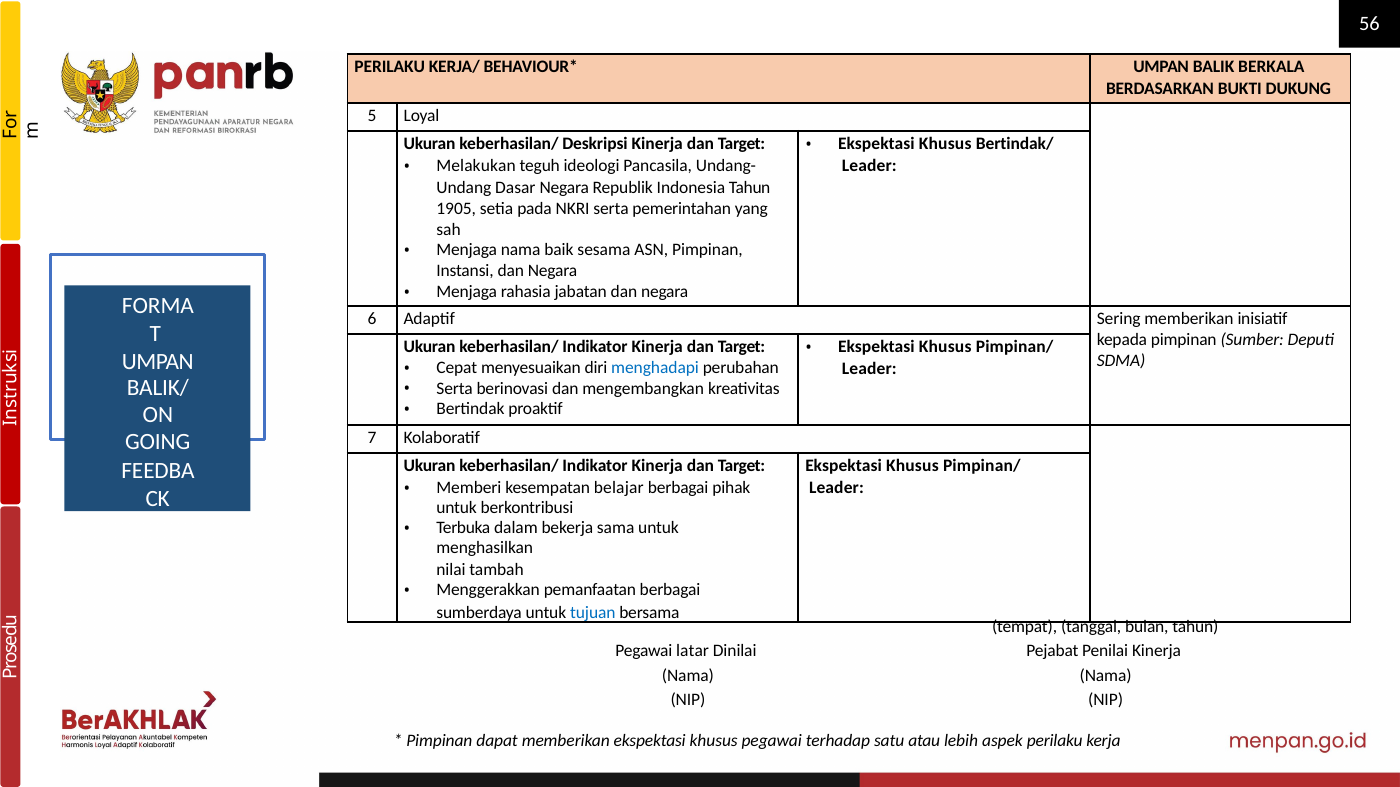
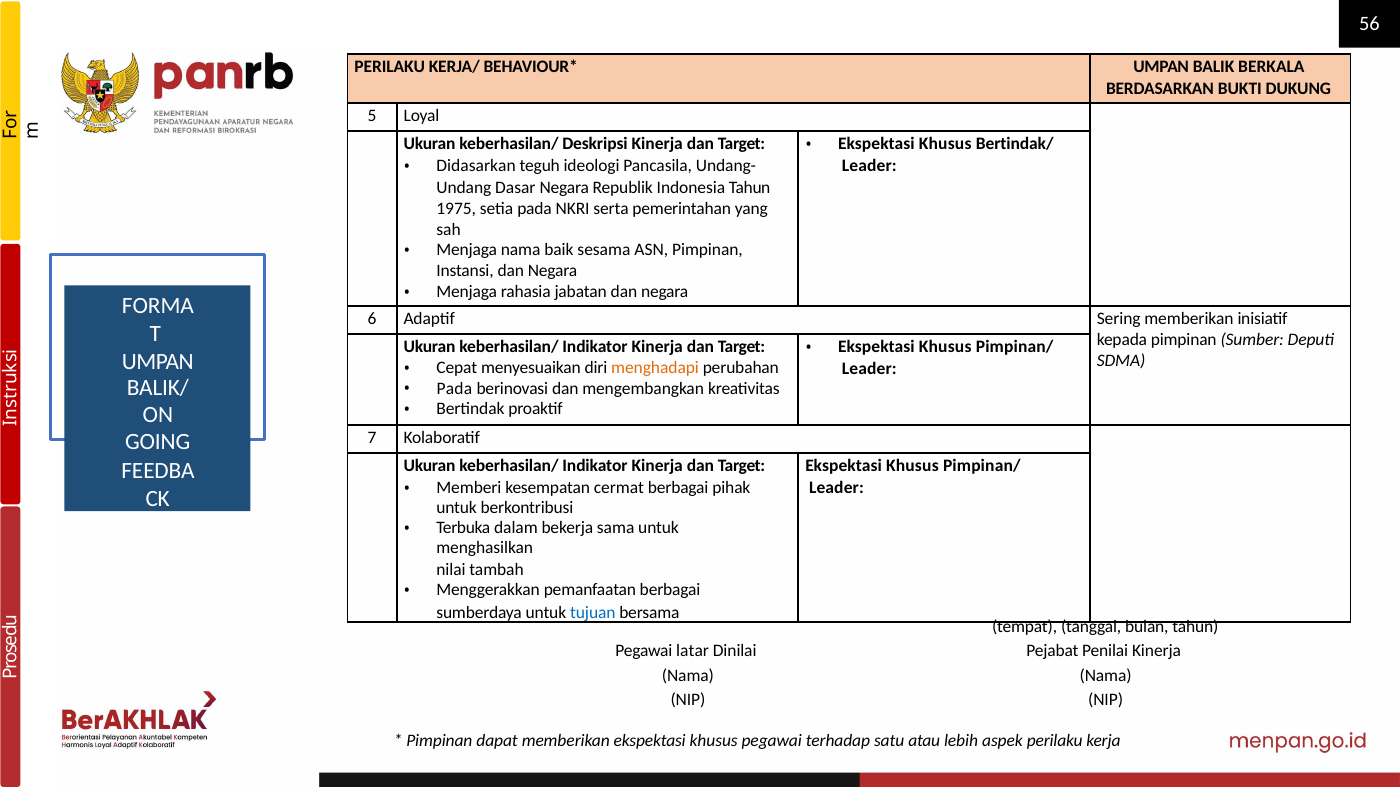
Melakukan: Melakukan -> Didasarkan
1905: 1905 -> 1975
menghadapi colour: blue -> orange
Serta at (455, 389): Serta -> Pada
belajar: belajar -> cermat
